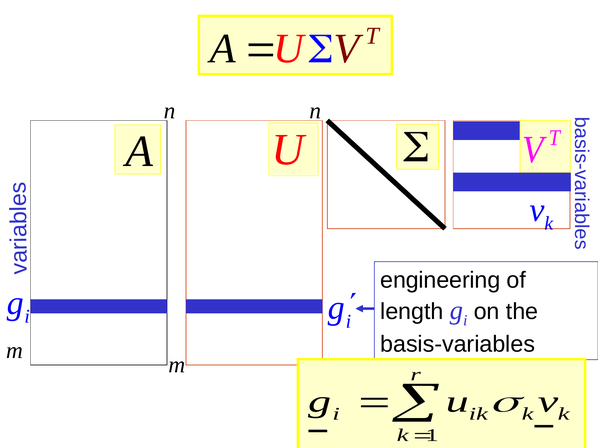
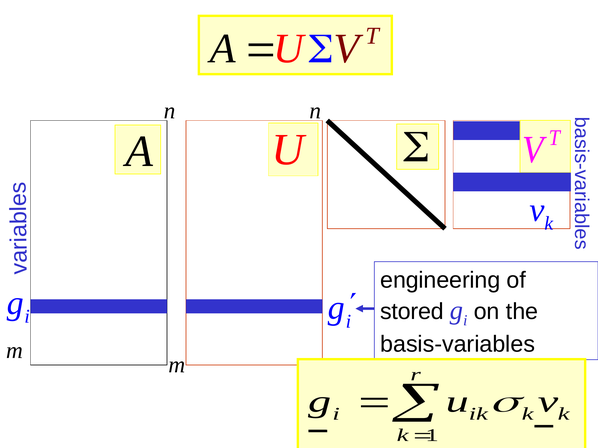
length: length -> stored
